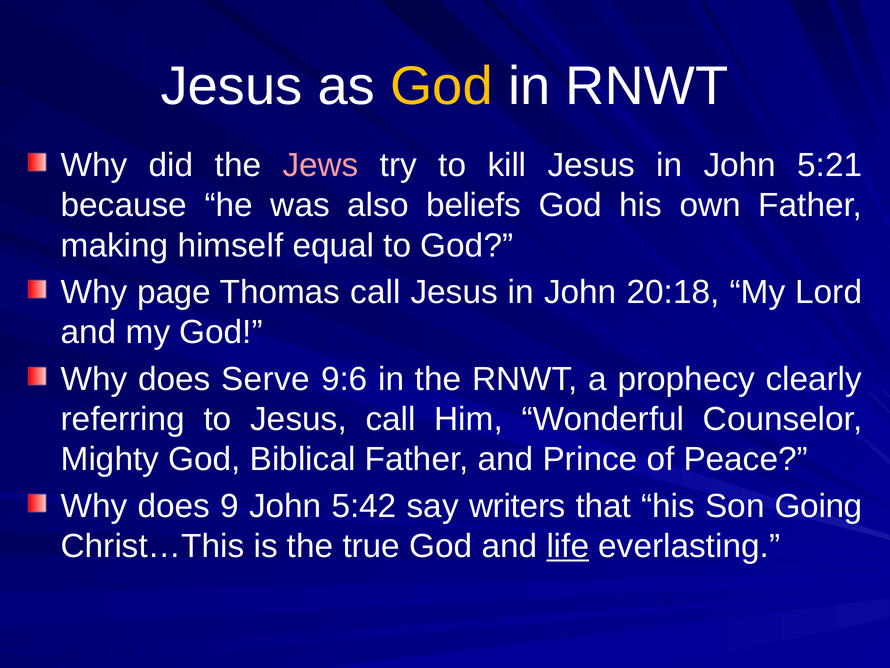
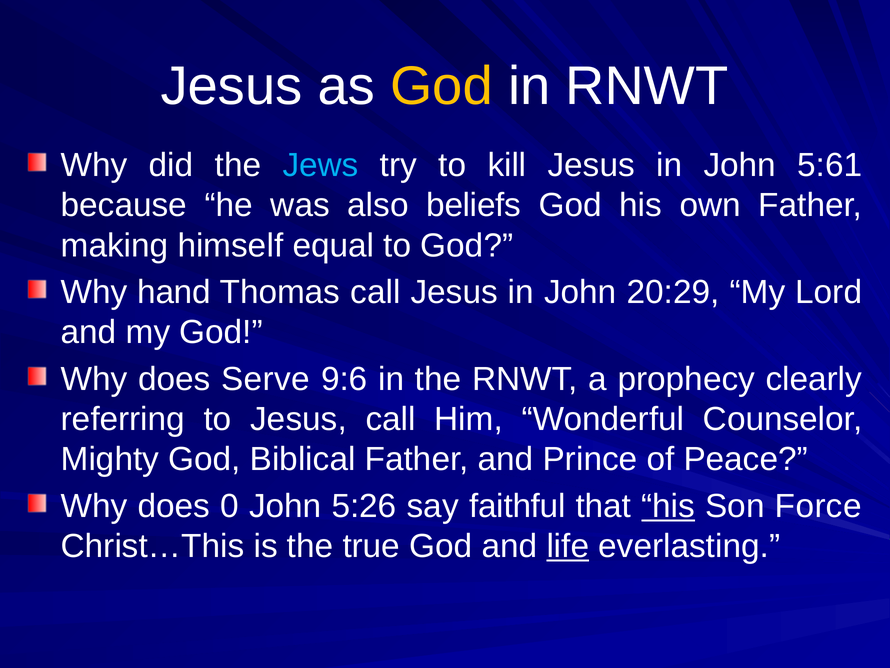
Jews colour: pink -> light blue
5:21: 5:21 -> 5:61
page: page -> hand
20:18: 20:18 -> 20:29
9: 9 -> 0
5:42: 5:42 -> 5:26
writers: writers -> faithful
his at (668, 506) underline: none -> present
Going: Going -> Force
